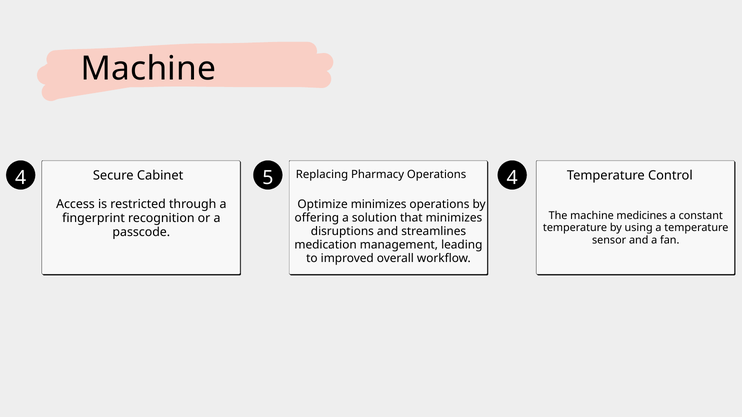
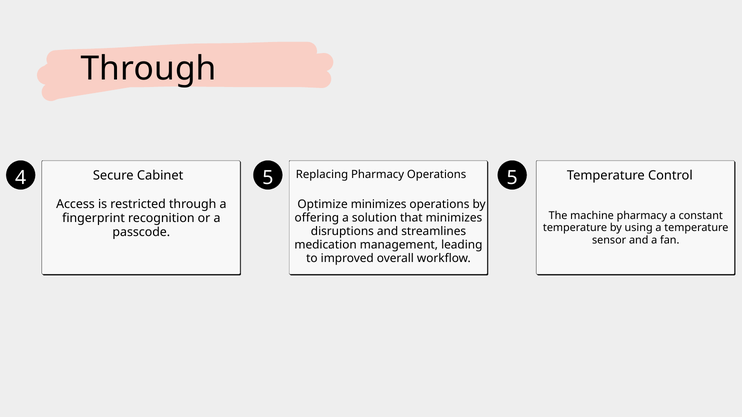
Machine at (148, 69): Machine -> Through
5 4: 4 -> 5
machine medicines: medicines -> pharmacy
